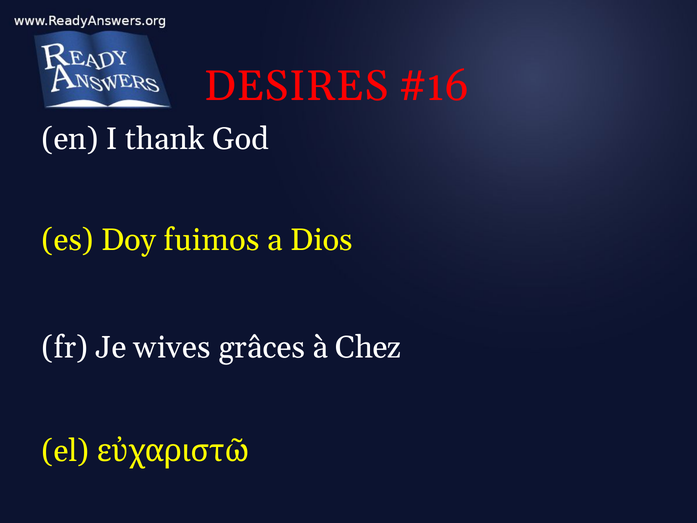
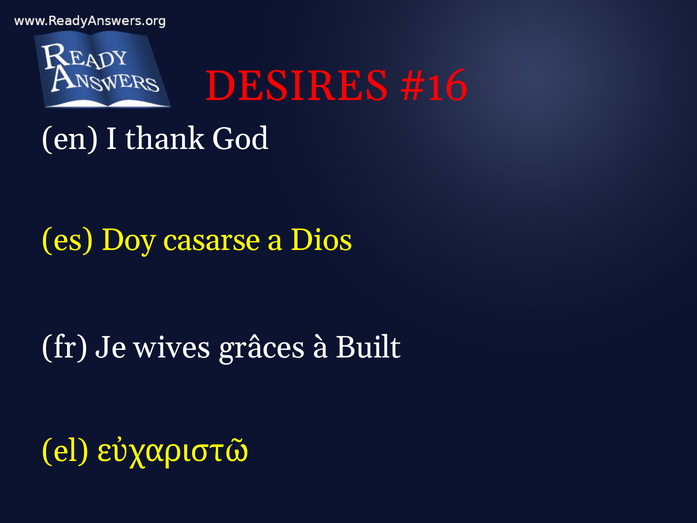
fuimos: fuimos -> casarse
Chez: Chez -> Built
